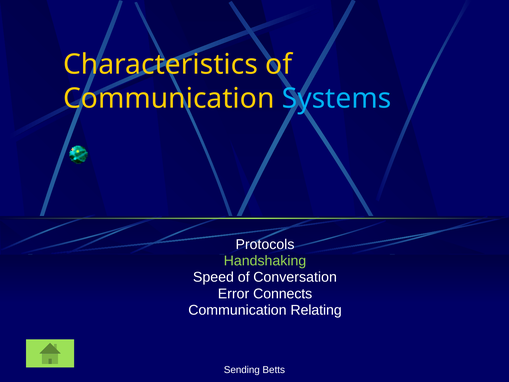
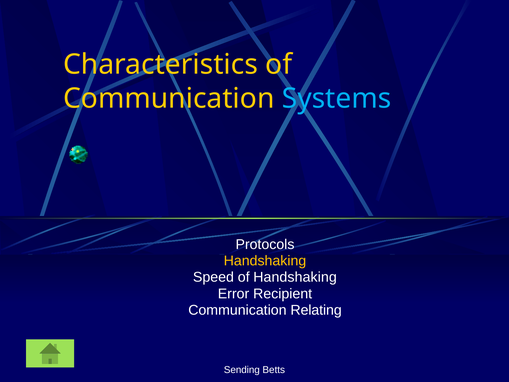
Handshaking at (265, 261) colour: light green -> yellow
of Conversation: Conversation -> Handshaking
Connects: Connects -> Recipient
